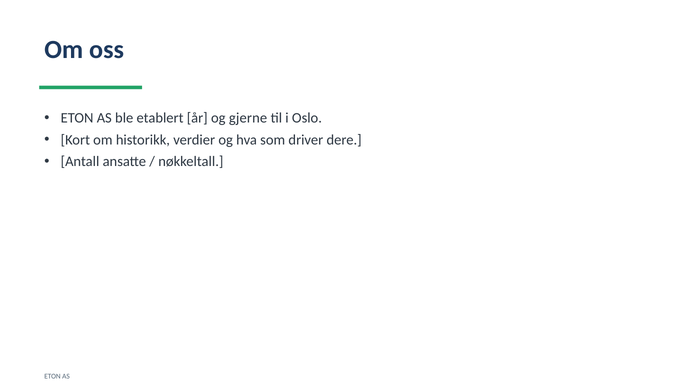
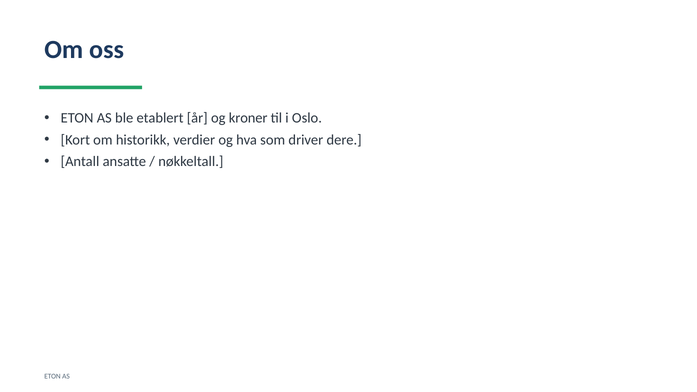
gjerne: gjerne -> kroner
